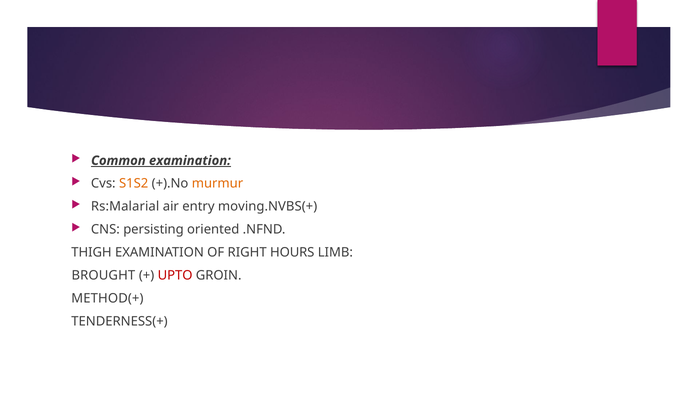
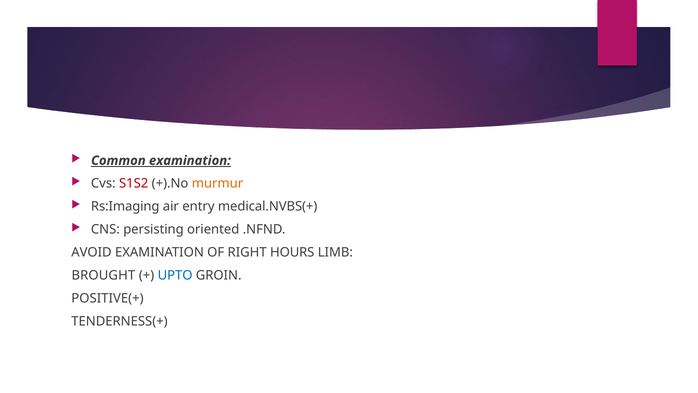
S1S2 colour: orange -> red
Rs:Malarial: Rs:Malarial -> Rs:Imaging
moving.NVBS(+: moving.NVBS(+ -> medical.NVBS(+
THIGH: THIGH -> AVOID
UPTO colour: red -> blue
METHOD(+: METHOD(+ -> POSITIVE(+
